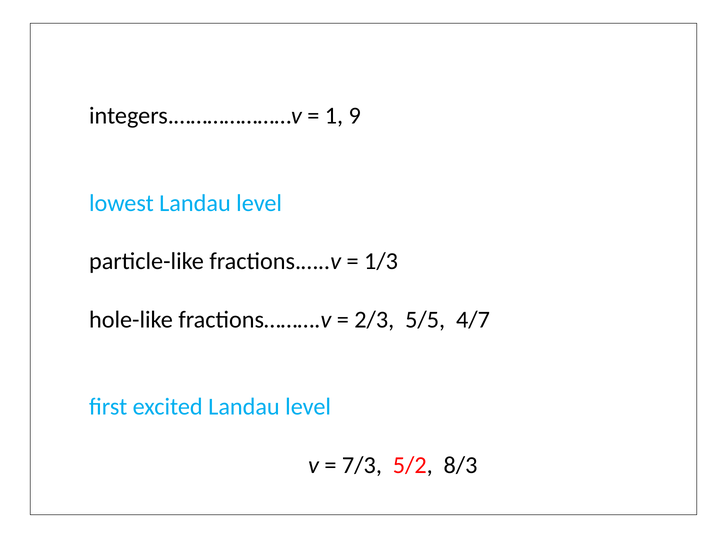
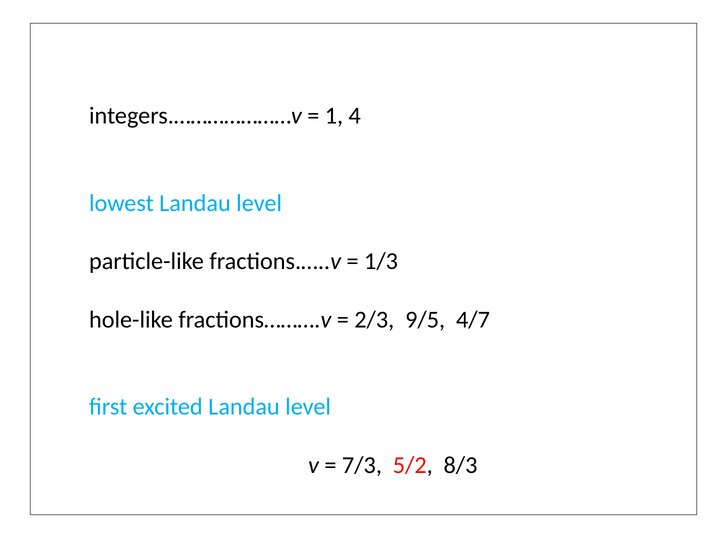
9: 9 -> 4
5/5: 5/5 -> 9/5
